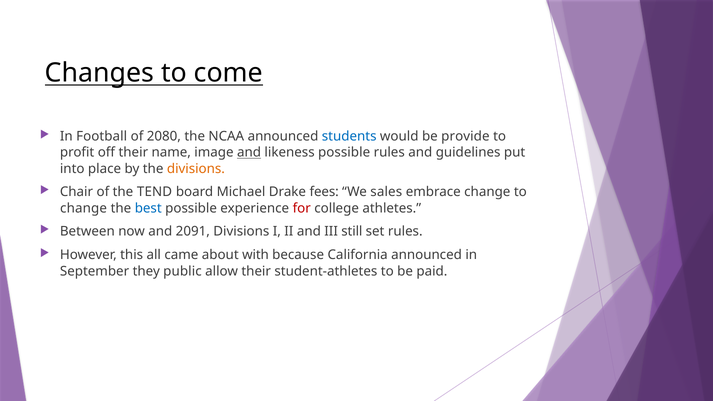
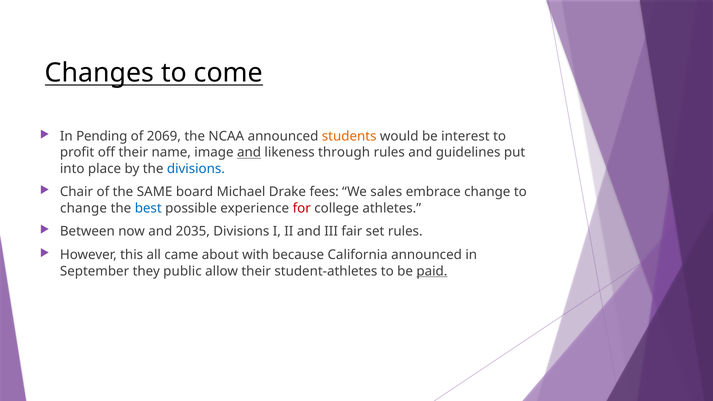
Football: Football -> Pending
2080: 2080 -> 2069
students colour: blue -> orange
provide: provide -> interest
likeness possible: possible -> through
divisions at (196, 169) colour: orange -> blue
TEND: TEND -> SAME
2091: 2091 -> 2035
still: still -> fair
paid underline: none -> present
